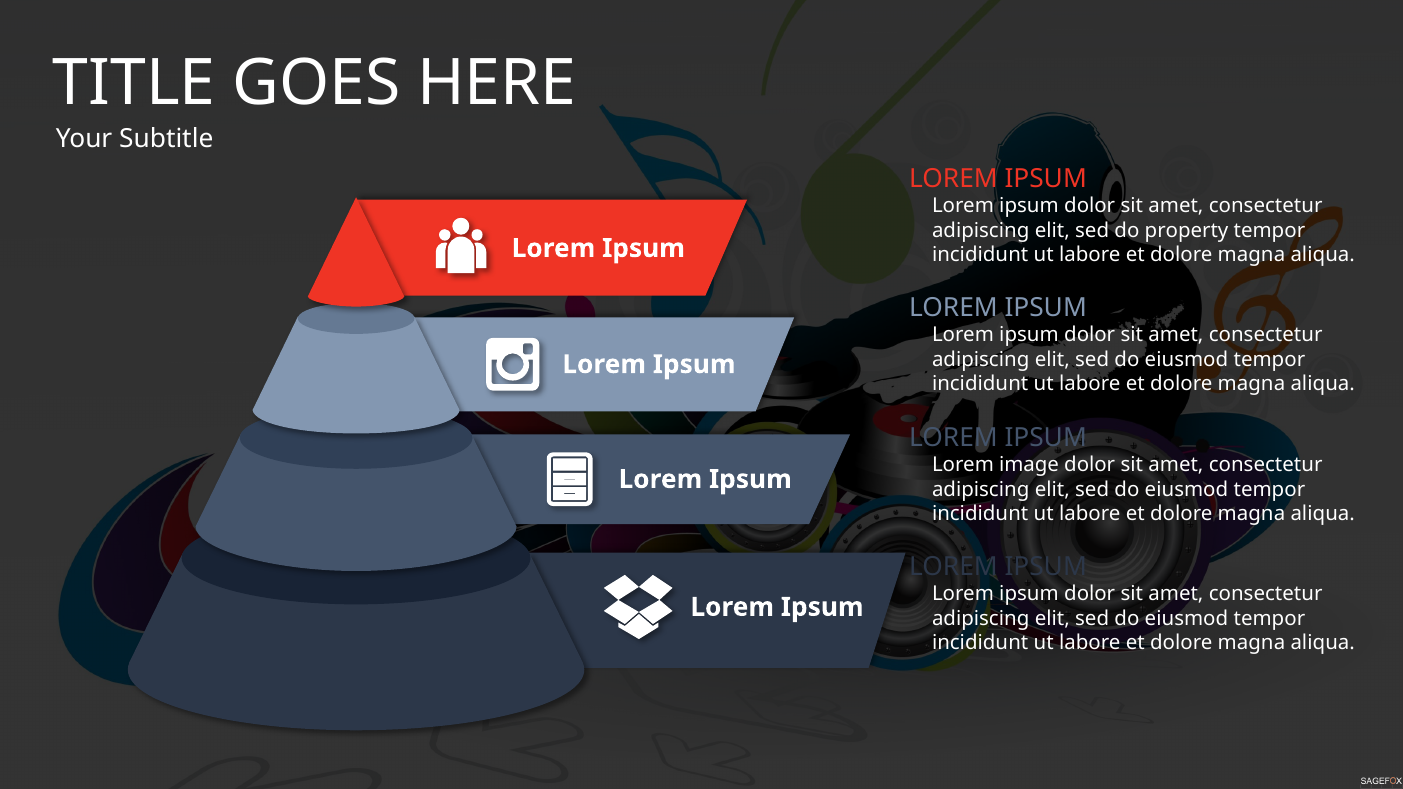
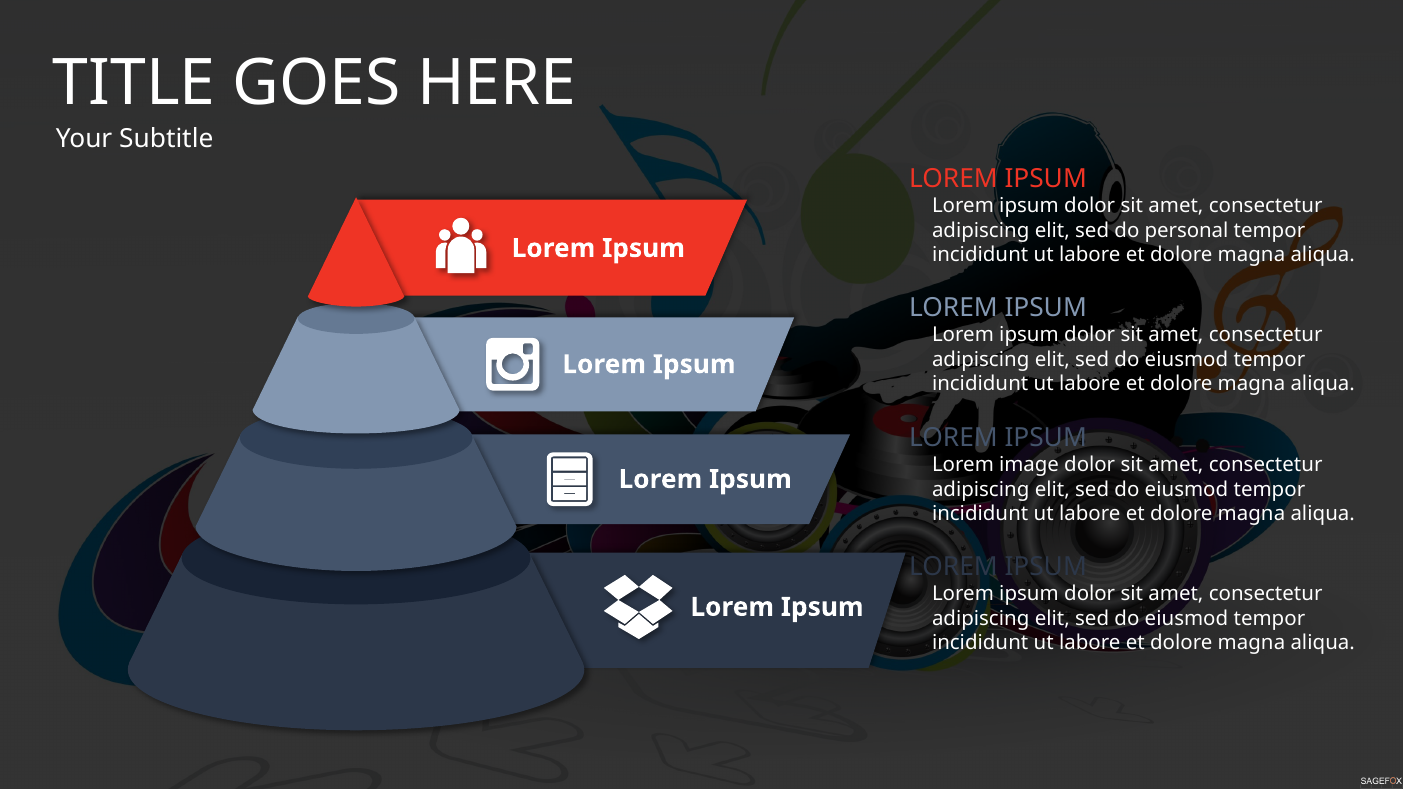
property: property -> personal
